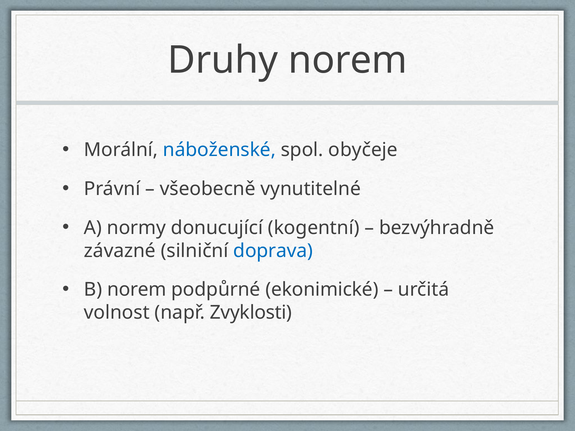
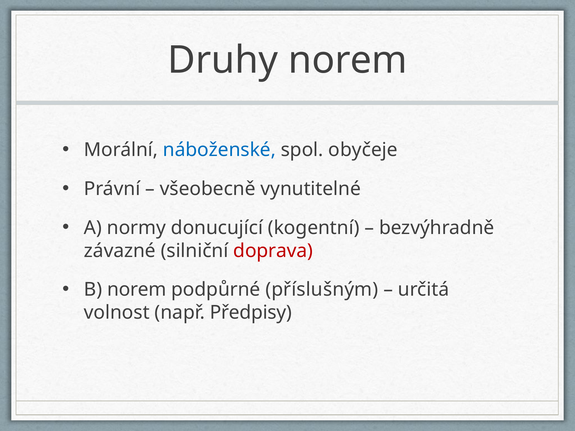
doprava colour: blue -> red
ekonimické: ekonimické -> příslušným
Zvyklosti: Zvyklosti -> Předpisy
